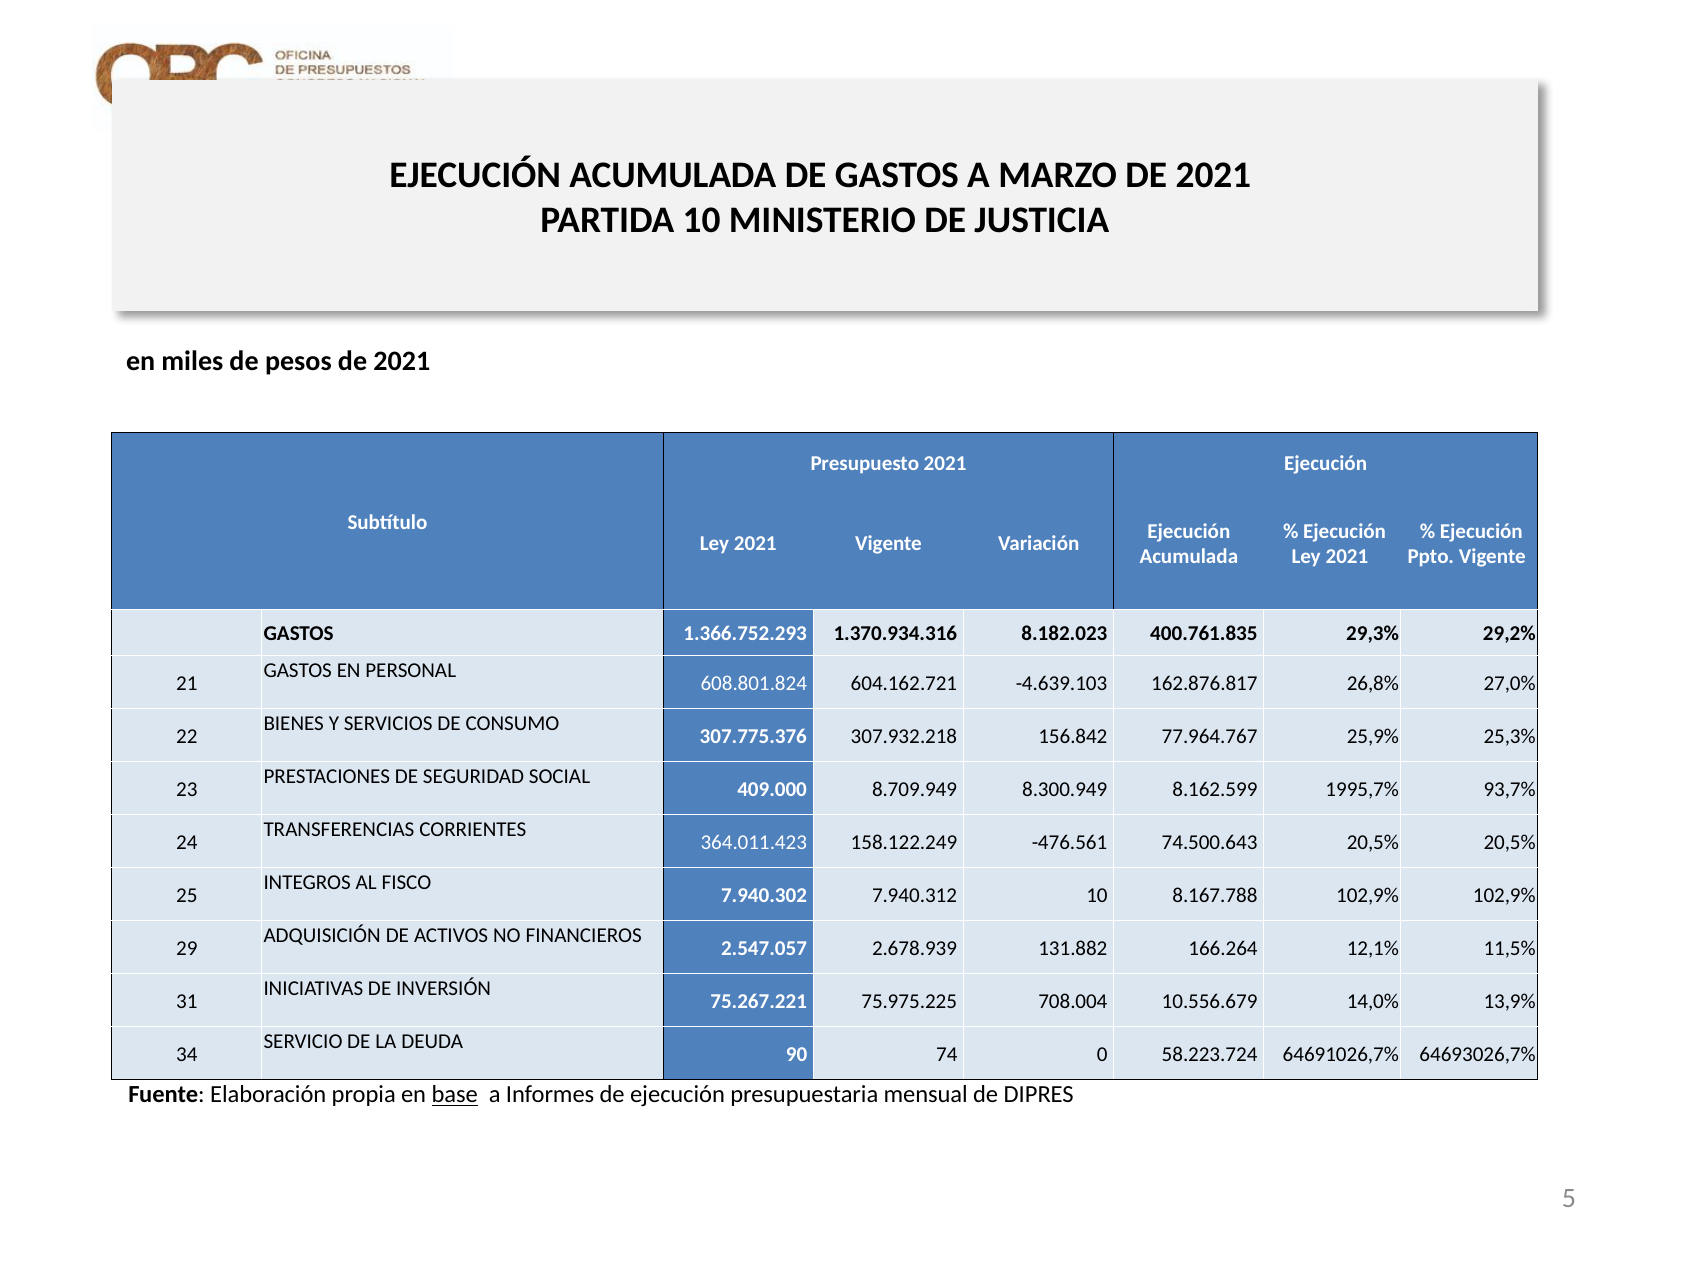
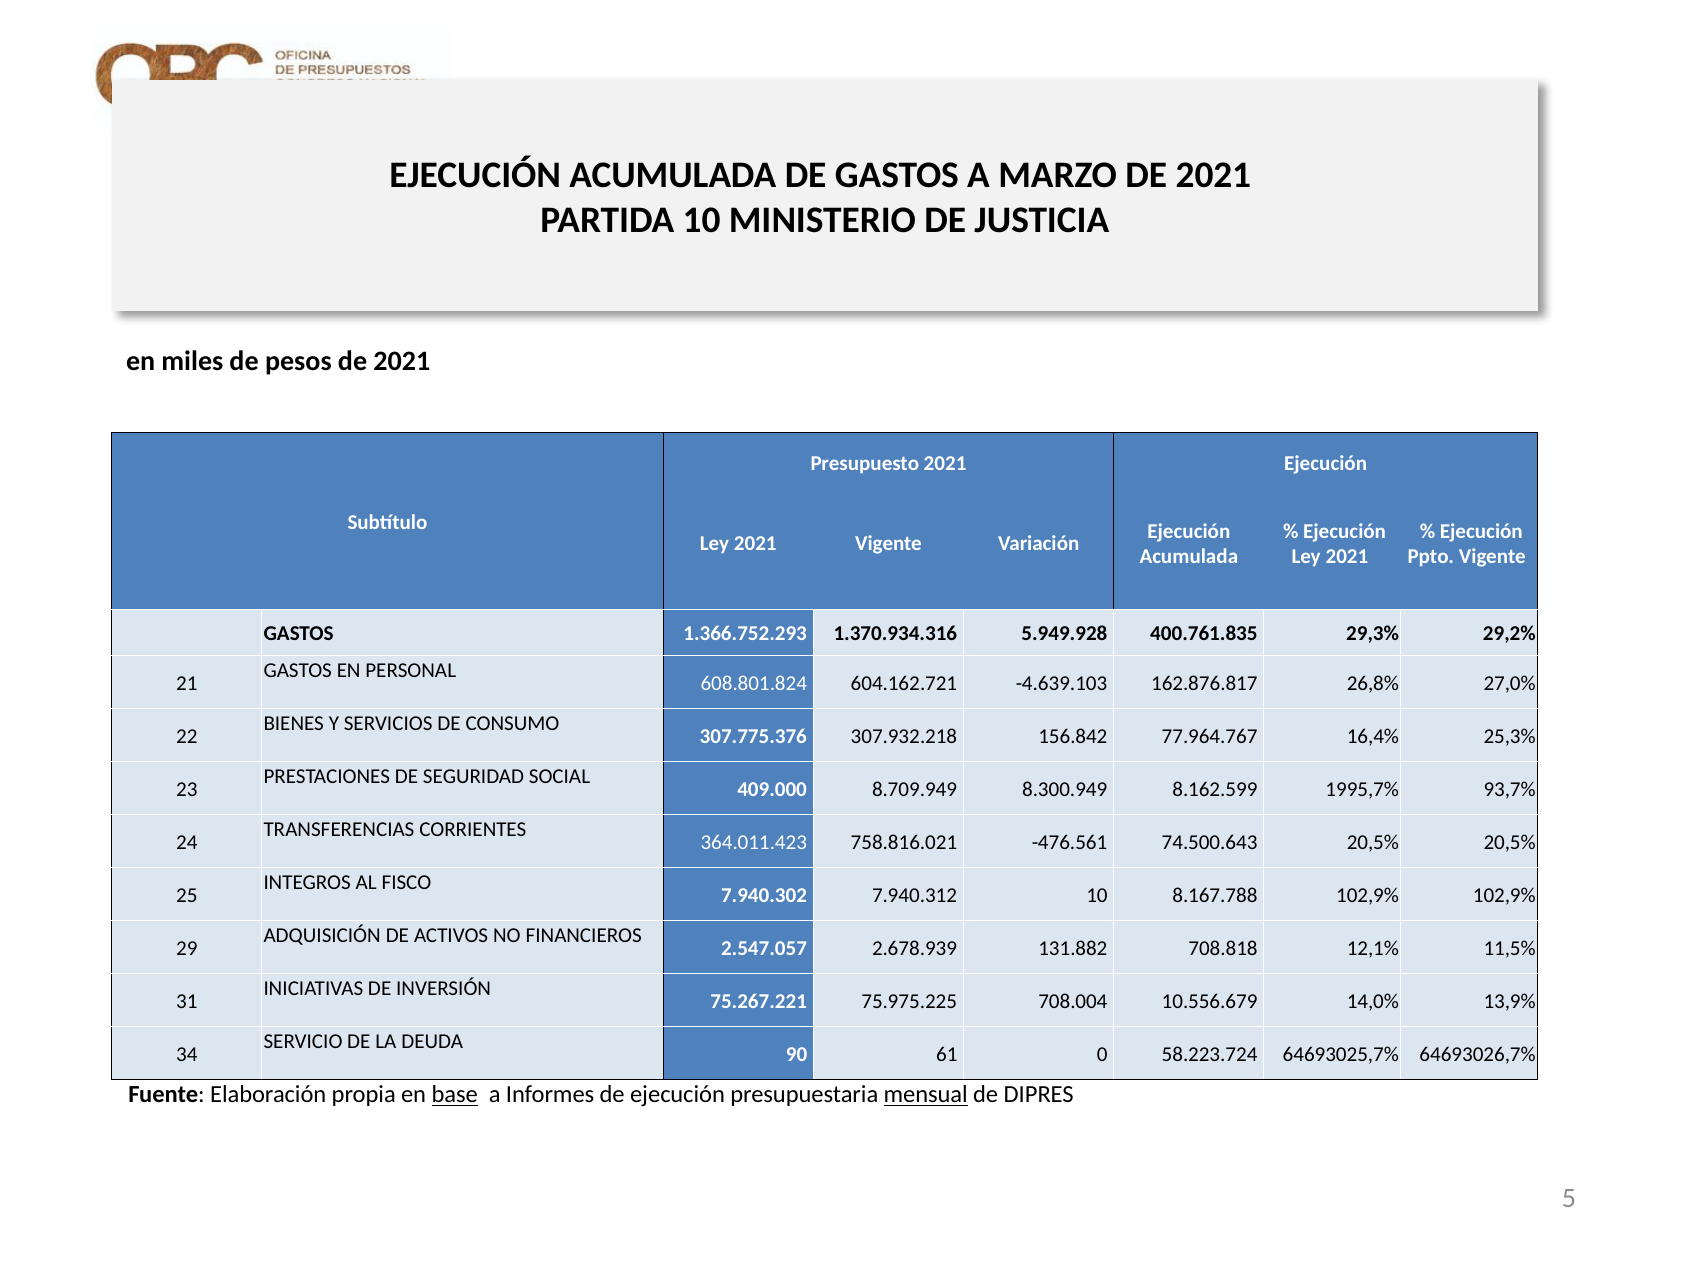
8.182.023: 8.182.023 -> 5.949.928
25,9%: 25,9% -> 16,4%
158.122.249: 158.122.249 -> 758.816.021
166.264: 166.264 -> 708.818
74: 74 -> 61
64691026,7%: 64691026,7% -> 64693025,7%
mensual underline: none -> present
